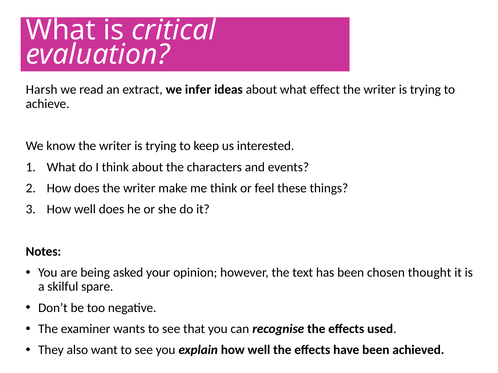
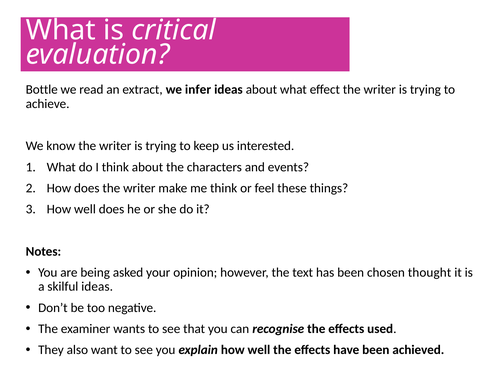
Harsh: Harsh -> Bottle
skilful spare: spare -> ideas
